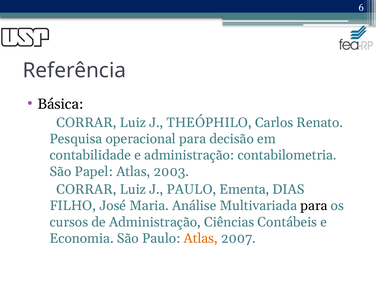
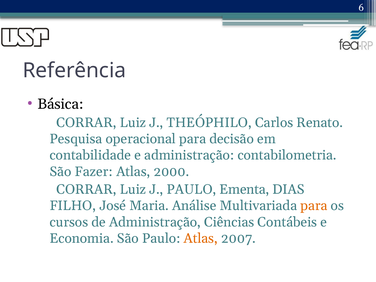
Papel: Papel -> Fazer
2003: 2003 -> 2000
para at (314, 206) colour: black -> orange
